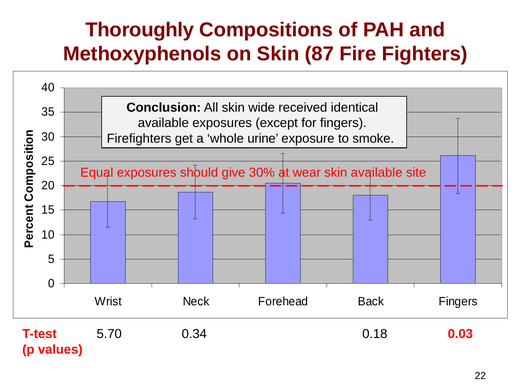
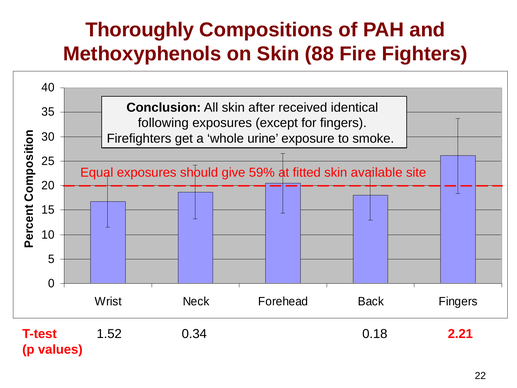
87: 87 -> 88
wide: wide -> after
available at (163, 123): available -> following
30%: 30% -> 59%
wear: wear -> fitted
5.70: 5.70 -> 1.52
0.03: 0.03 -> 2.21
